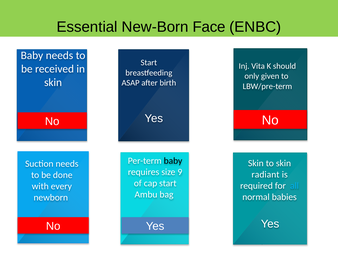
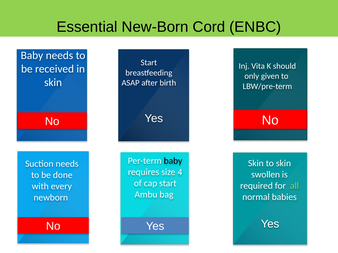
Face: Face -> Cord
size 9: 9 -> 4
radiant: radiant -> swollen
all colour: light blue -> light green
